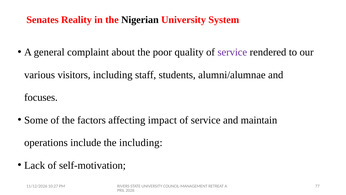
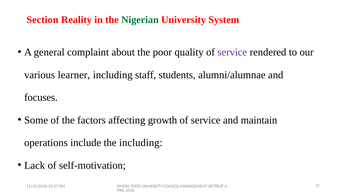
Senates: Senates -> Section
Nigerian colour: black -> green
visitors: visitors -> learner
impact: impact -> growth
